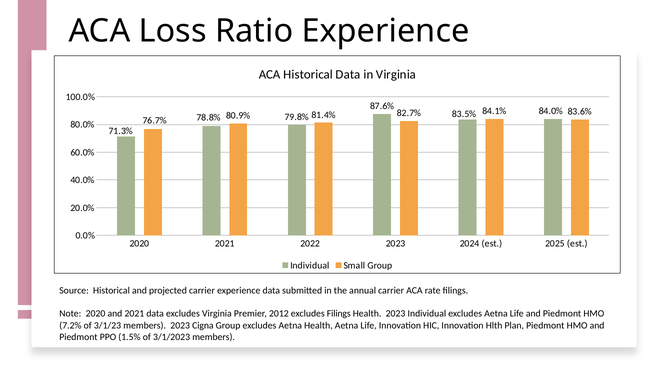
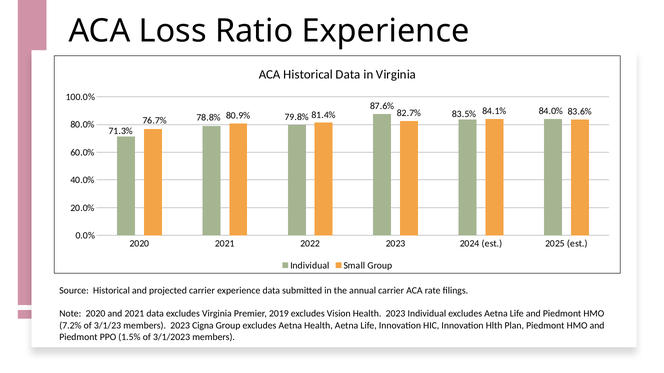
2012: 2012 -> 2019
excludes Filings: Filings -> Vision
